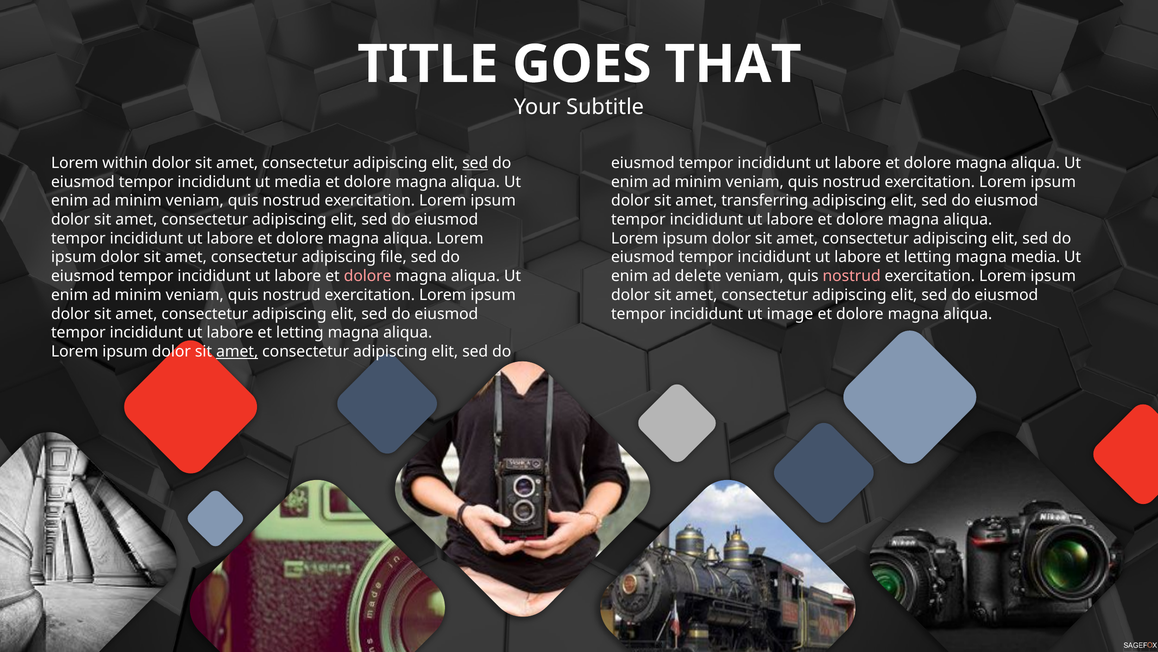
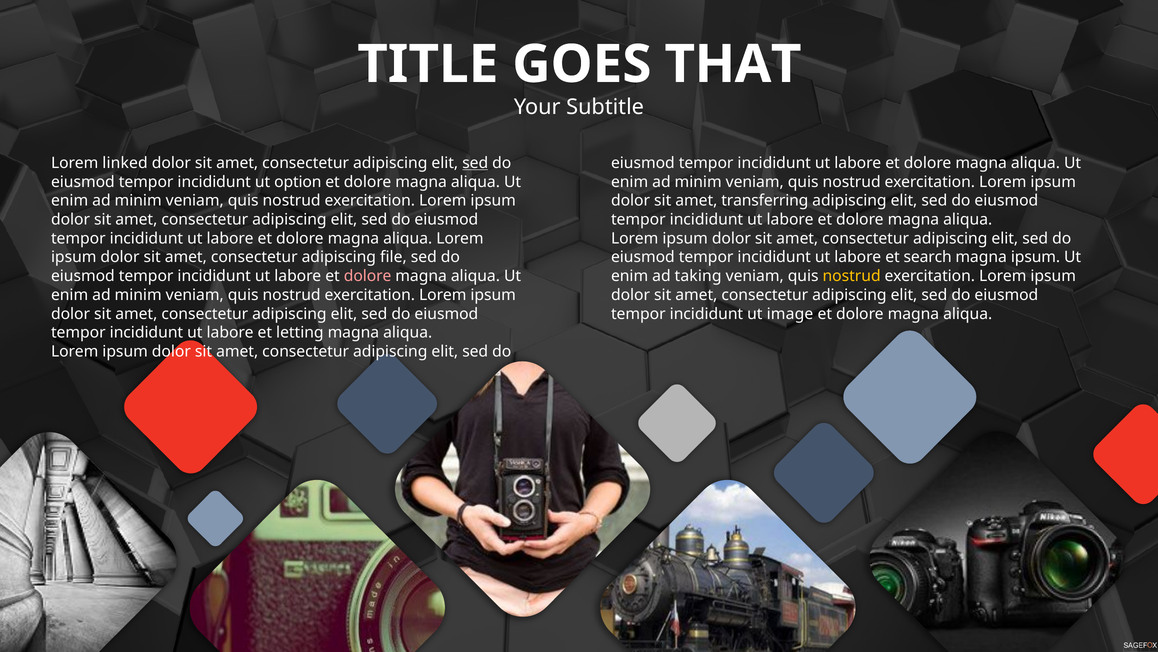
within: within -> linked
ut media: media -> option
letting at (928, 257): letting -> search
magna media: media -> ipsum
delete: delete -> taking
nostrud at (852, 276) colour: pink -> yellow
amet at (237, 351) underline: present -> none
